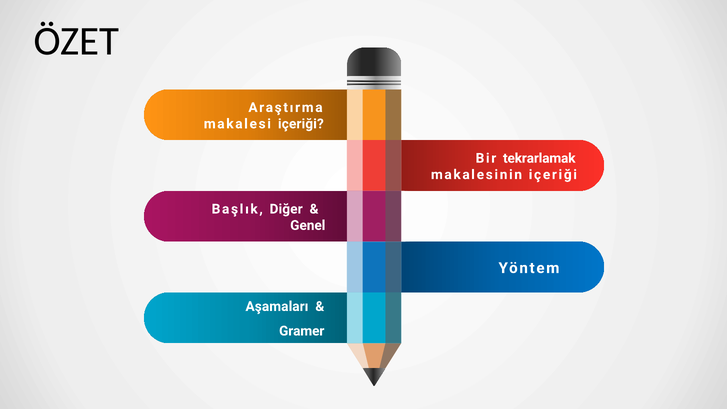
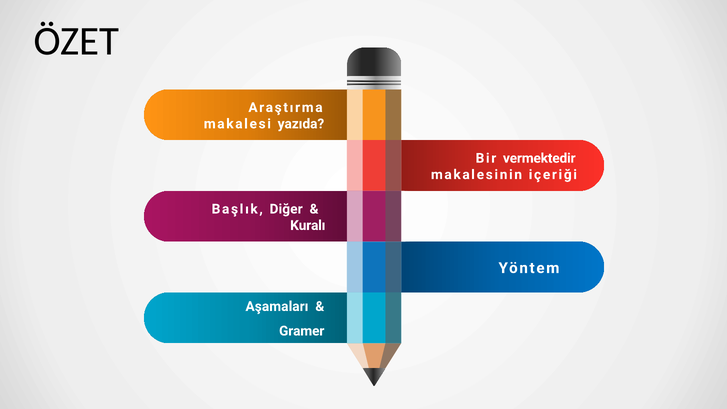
makalesi içeriği: içeriği -> yazıda
tekrarlamak: tekrarlamak -> vermektedir
Genel: Genel -> Kuralı
